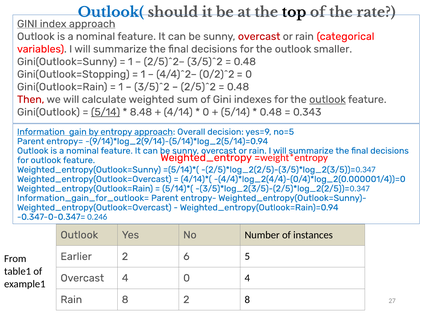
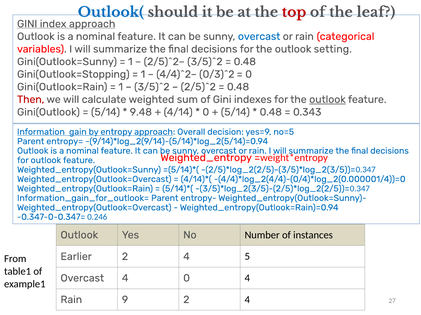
top colour: black -> red
rate: rate -> leaf
overcast at (259, 37) colour: red -> blue
smaller: smaller -> setting
0/2)^2: 0/2)^2 -> 0/3)^2
5/14 at (106, 112) underline: present -> none
8.48: 8.48 -> 9.48
6 at (186, 257): 6 -> 4
Rain 8: 8 -> 9
8 at (247, 300): 8 -> 4
